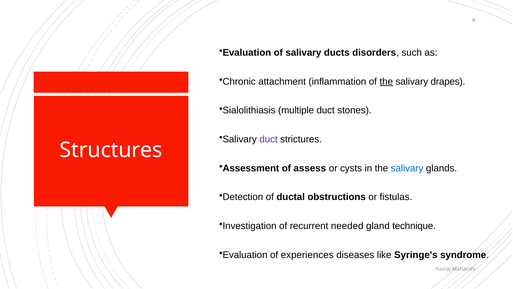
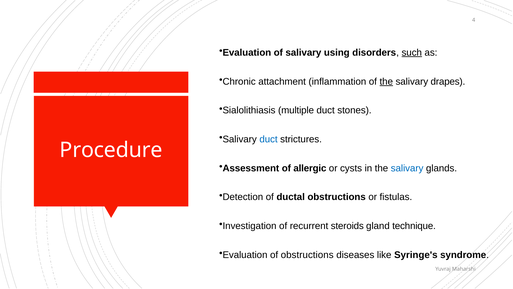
ducts: ducts -> using
such underline: none -> present
duct at (269, 139) colour: purple -> blue
Structures: Structures -> Procedure
assess: assess -> allergic
needed: needed -> steroids
of experiences: experiences -> obstructions
